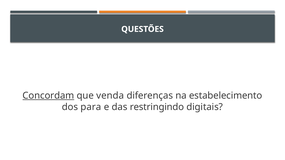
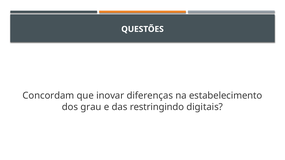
Concordam underline: present -> none
venda: venda -> inovar
para: para -> grau
